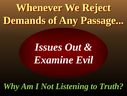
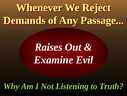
Issues: Issues -> Raises
